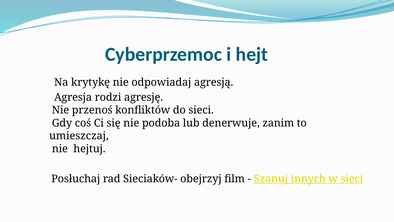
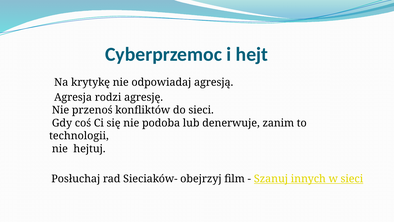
umieszczaj: umieszczaj -> technologii
